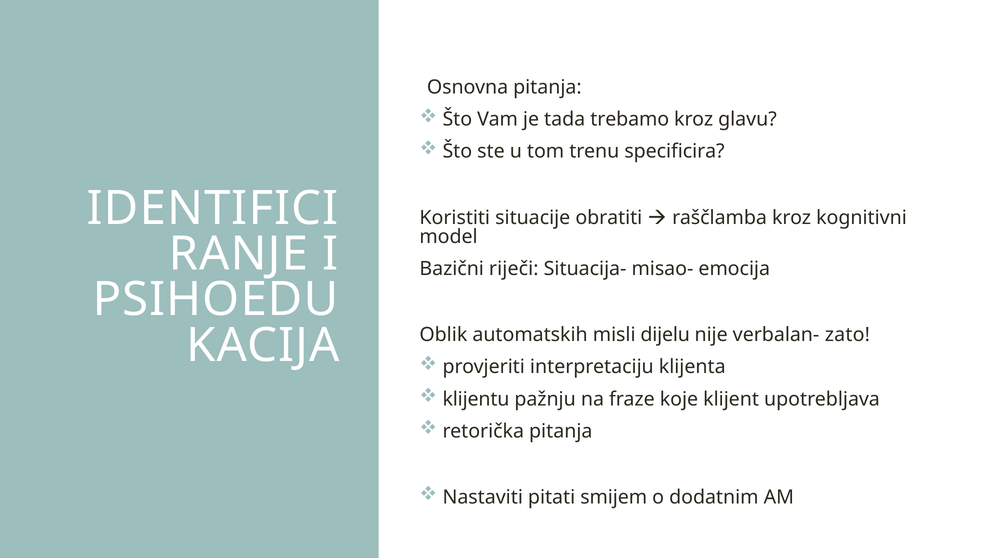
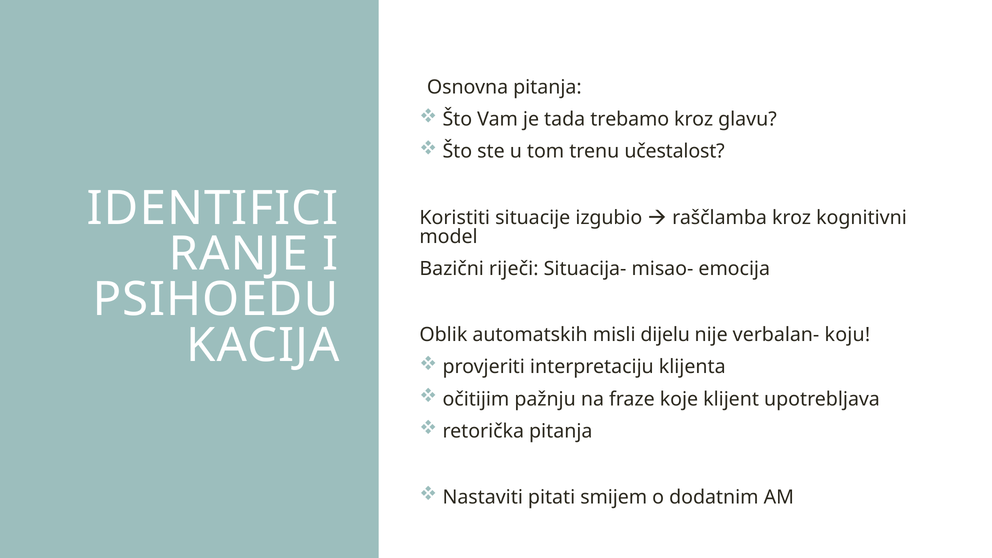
specificira: specificira -> učestalost
obratiti: obratiti -> izgubio
zato: zato -> koju
klijentu: klijentu -> očitijim
